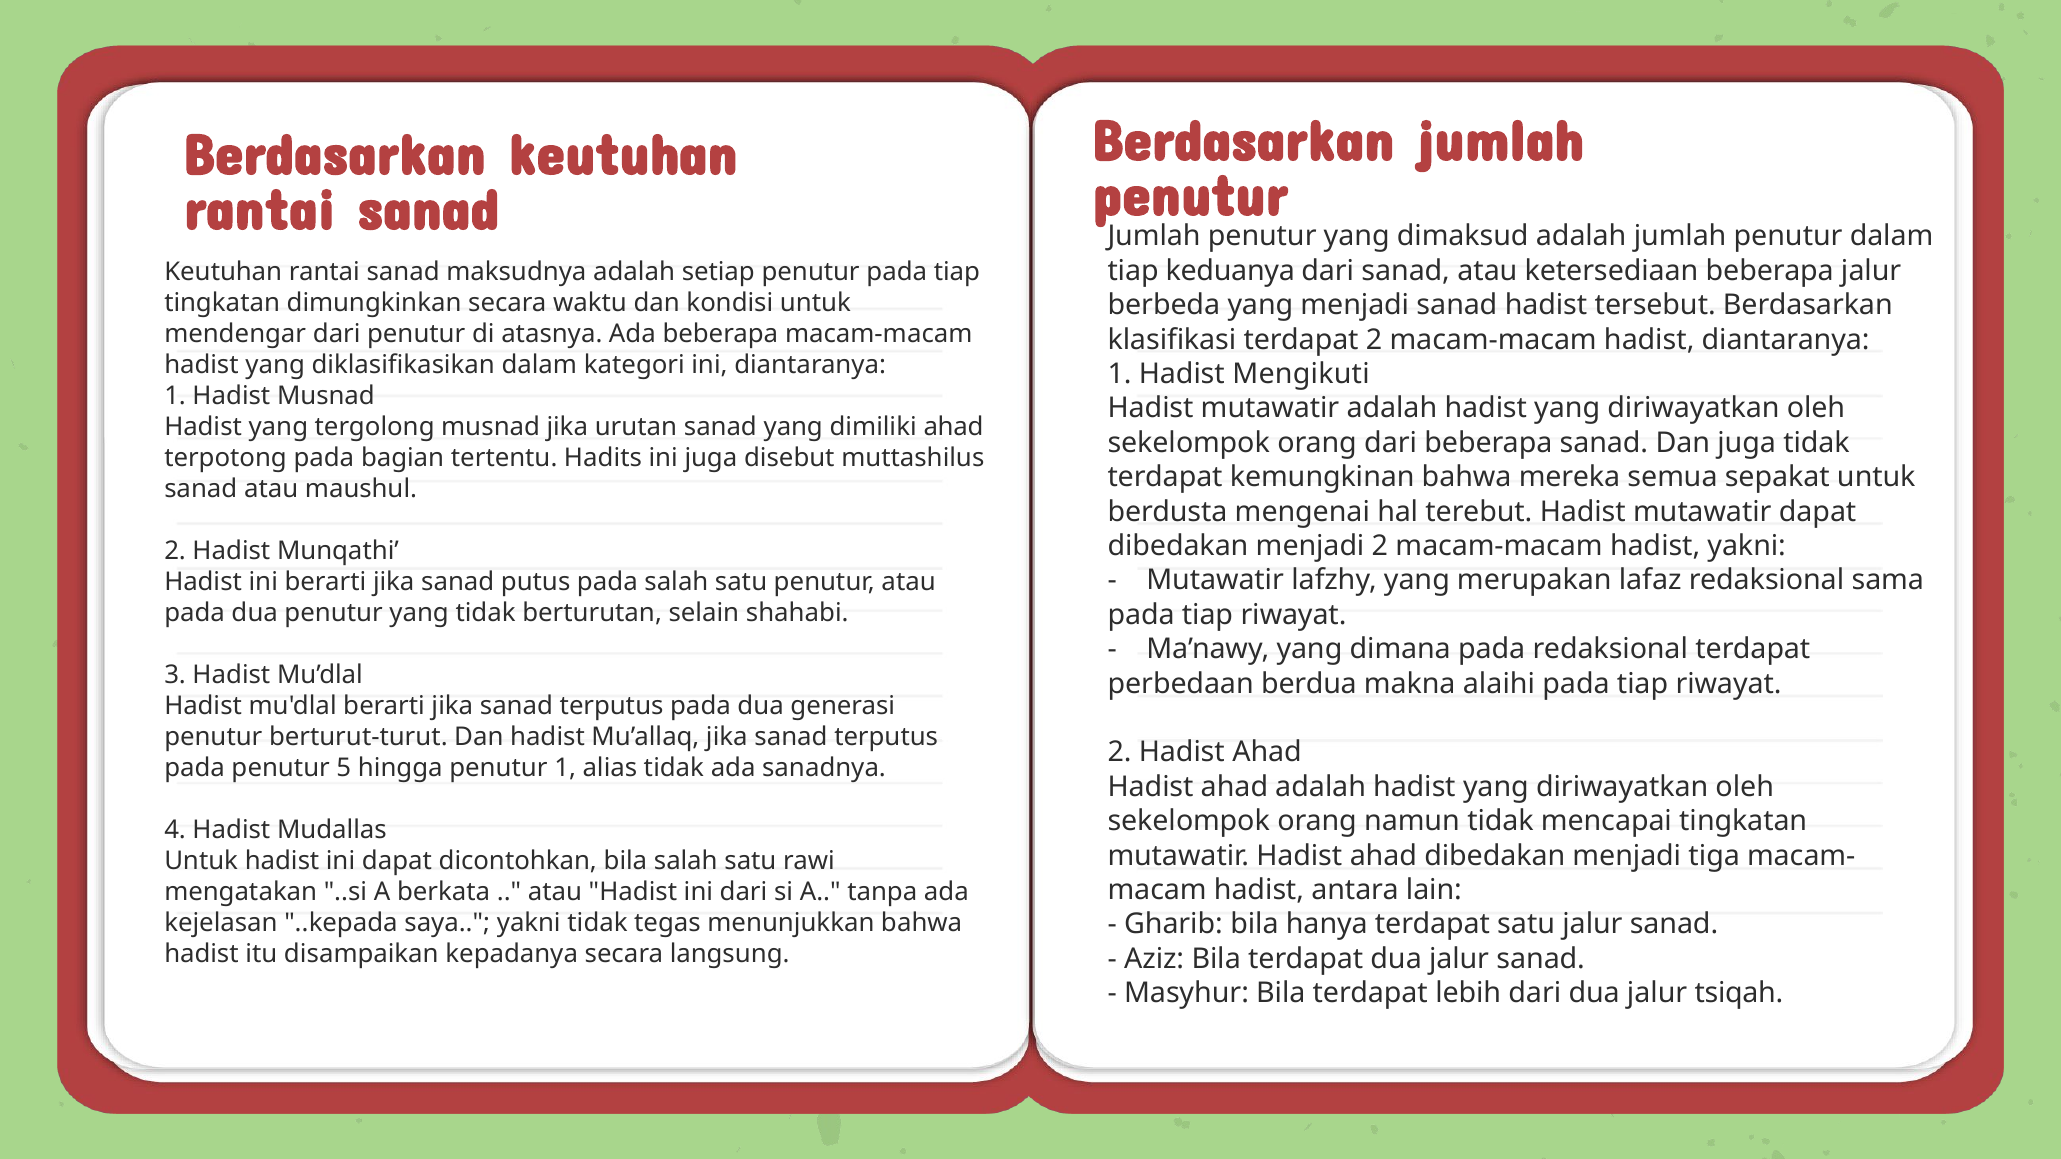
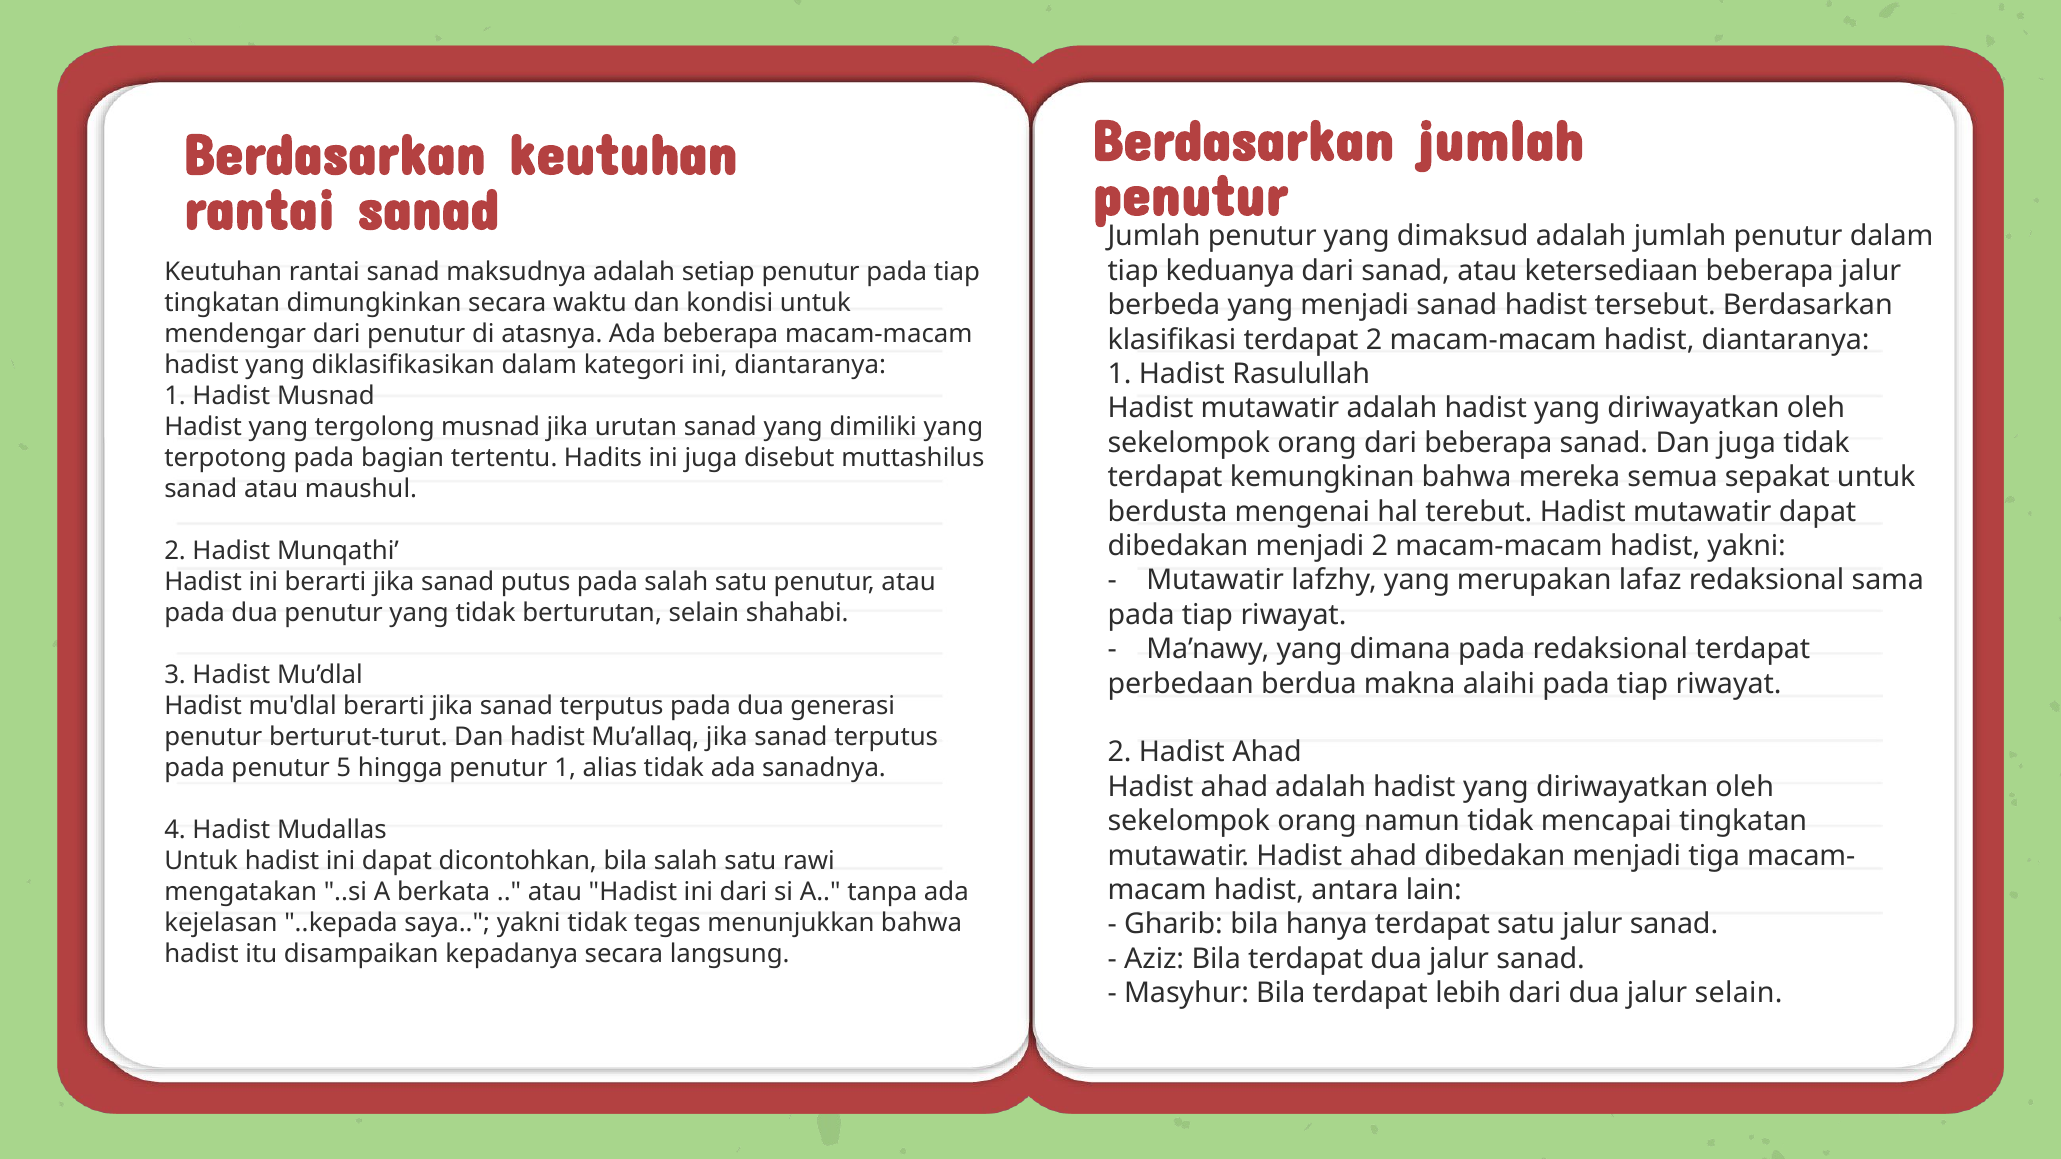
Mengikuti: Mengikuti -> Rasulullah
dimiliki ahad: ahad -> yang
jalur tsiqah: tsiqah -> selain
